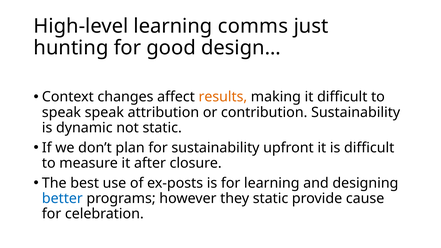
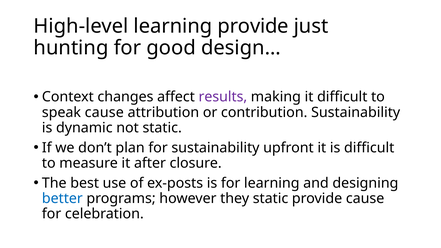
learning comms: comms -> provide
results colour: orange -> purple
speak speak: speak -> cause
